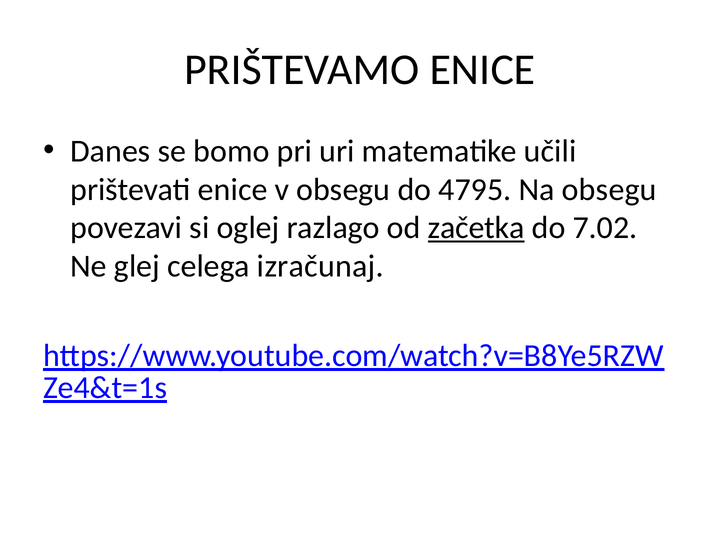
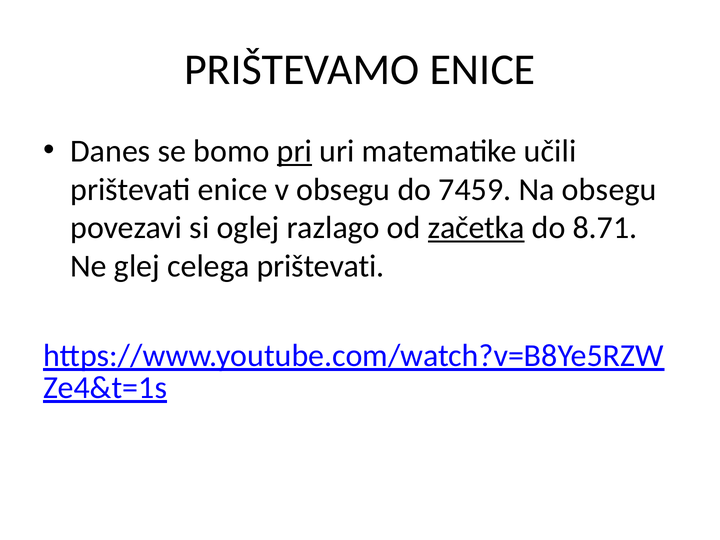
pri underline: none -> present
4795: 4795 -> 7459
7.02: 7.02 -> 8.71
celega izračunaj: izračunaj -> prištevati
